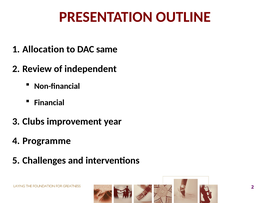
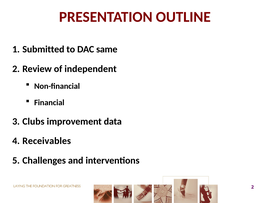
Allocation: Allocation -> Submitted
year: year -> data
Programme: Programme -> Receivables
